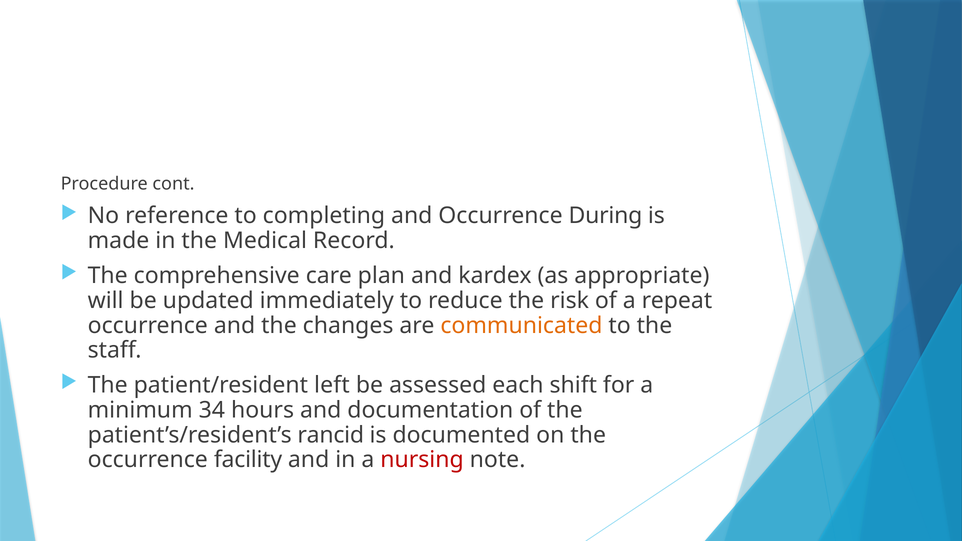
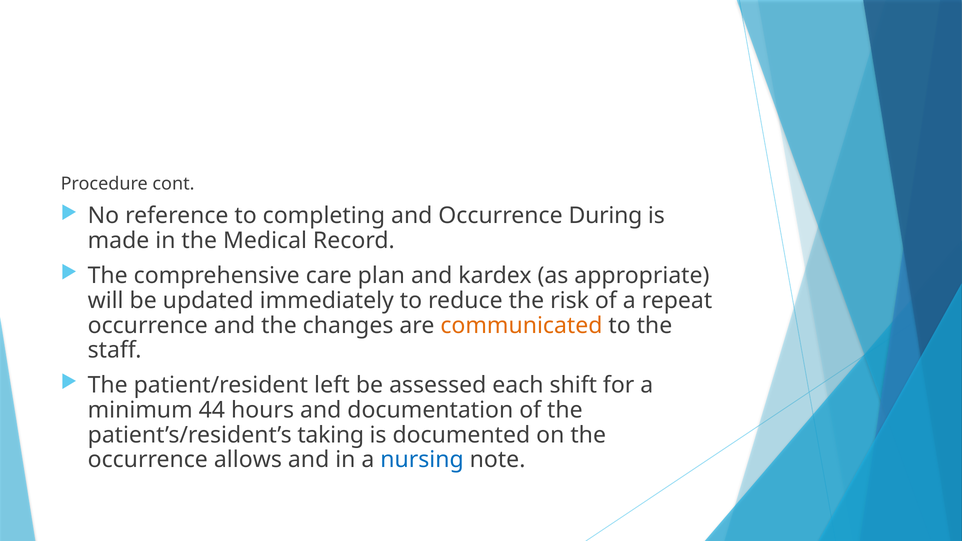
34: 34 -> 44
rancid: rancid -> taking
facility: facility -> allows
nursing colour: red -> blue
